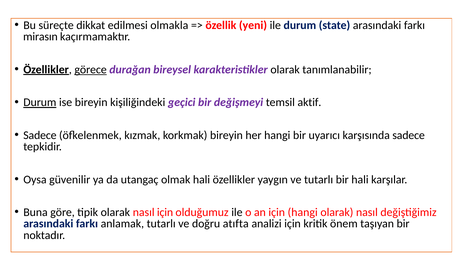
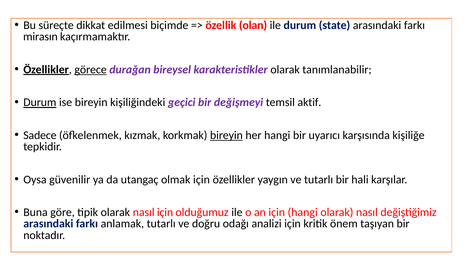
olmakla: olmakla -> biçimde
yeni: yeni -> olan
bireyin at (226, 135) underline: none -> present
karşısında sadece: sadece -> kişiliğe
olmak hali: hali -> için
atıfta: atıfta -> odağı
